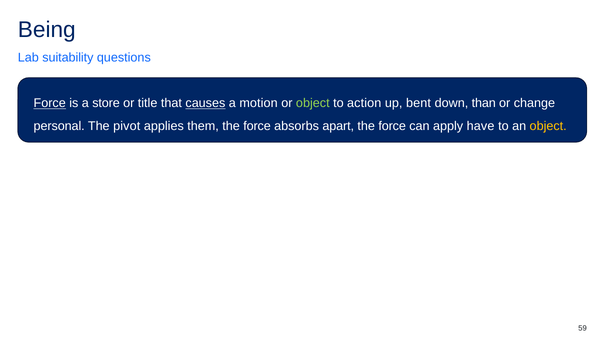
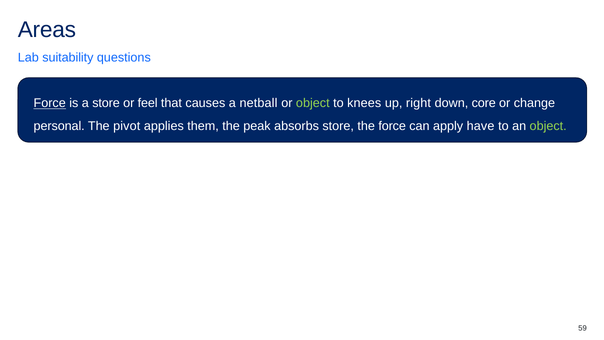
Being: Being -> Areas
title: title -> feel
causes underline: present -> none
motion: motion -> netball
action: action -> knees
bent: bent -> right
than: than -> core
force at (257, 126): force -> peak
absorbs apart: apart -> store
object at (548, 126) colour: yellow -> light green
